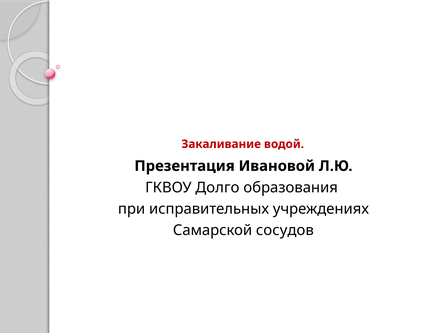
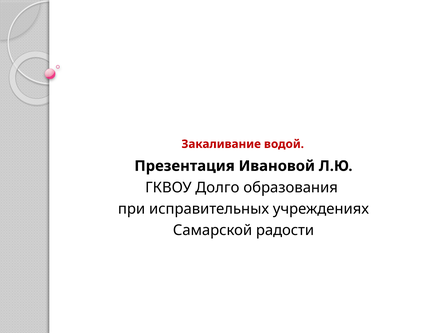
сосудов: сосудов -> радости
